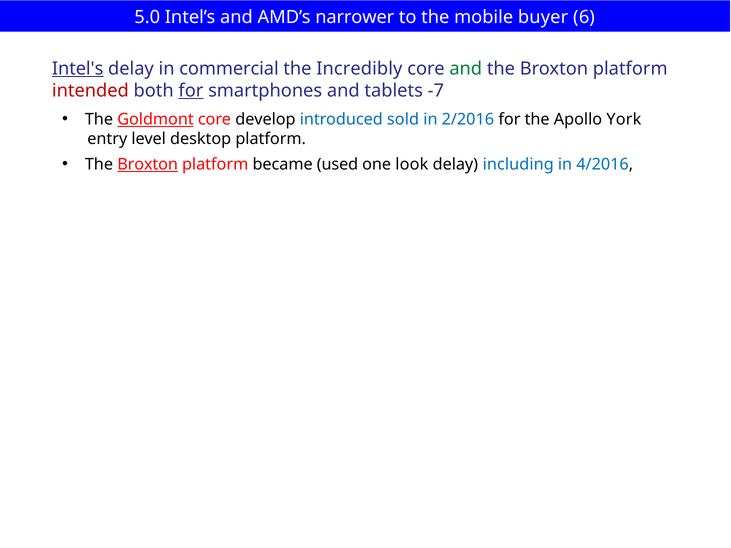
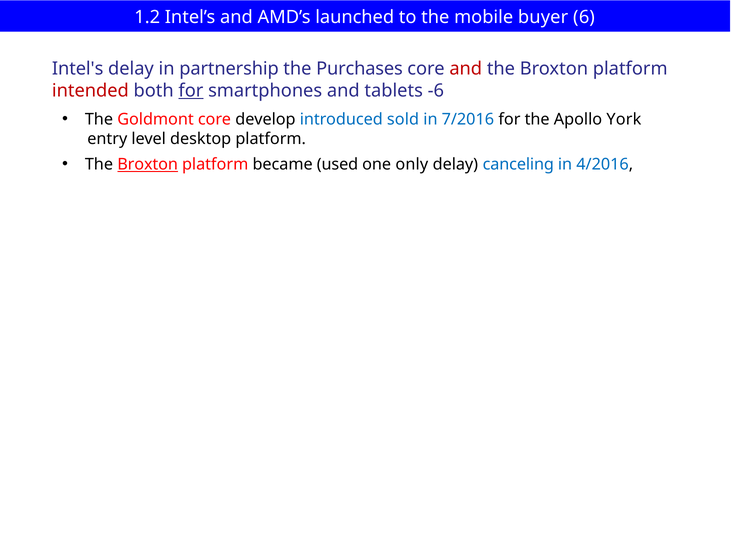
5.0: 5.0 -> 1.2
narrower: narrower -> launched
Intel's underline: present -> none
commercial: commercial -> partnership
Incredibly: Incredibly -> Purchases
and at (466, 69) colour: green -> red
-7: -7 -> -6
Goldmont underline: present -> none
2/2016: 2/2016 -> 7/2016
look: look -> only
including: including -> canceling
